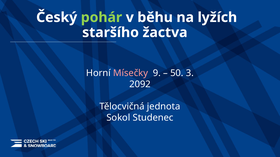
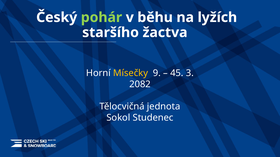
Mísečky colour: pink -> yellow
50: 50 -> 45
2092: 2092 -> 2082
